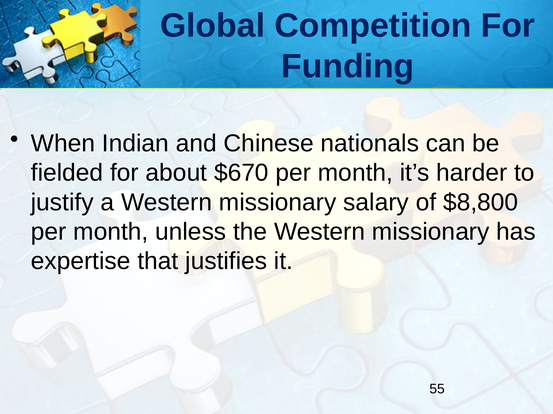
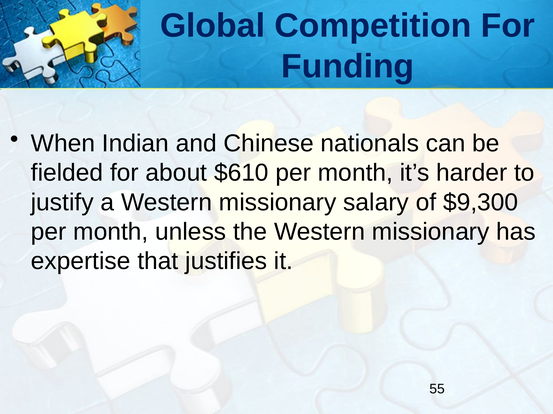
$670: $670 -> $610
$8,800: $8,800 -> $9,300
